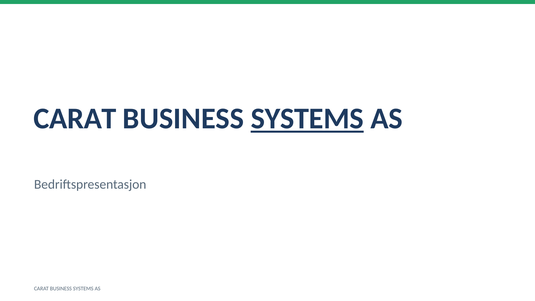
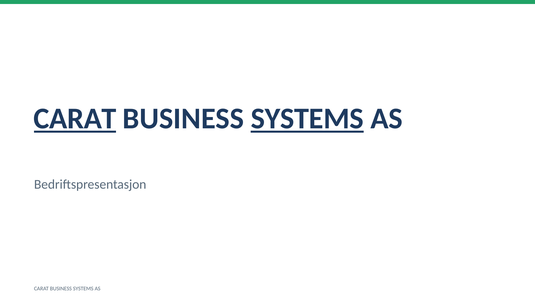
CARAT at (75, 119) underline: none -> present
